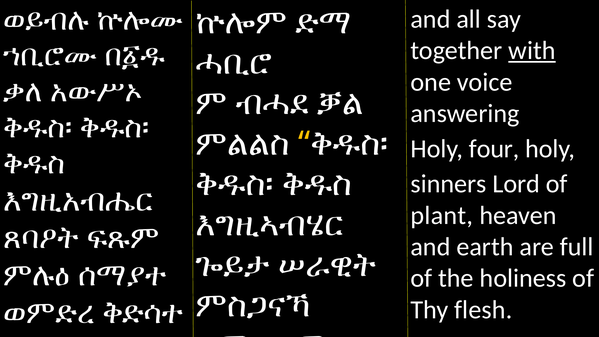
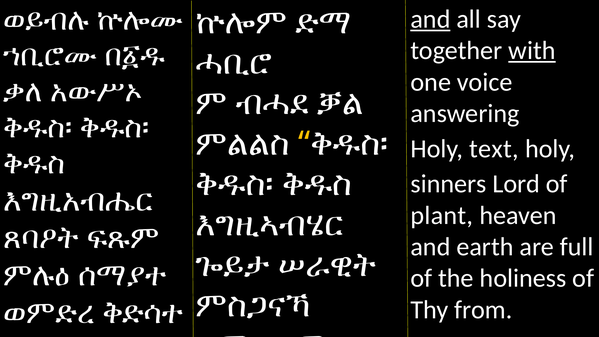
and at (430, 19) underline: none -> present
four: four -> text
flesh: flesh -> from
